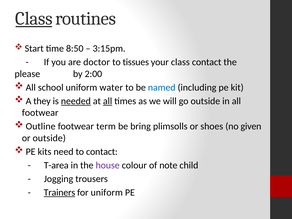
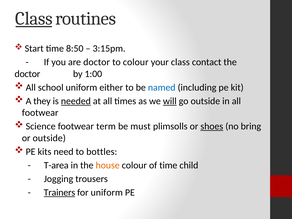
to tissues: tissues -> colour
please at (27, 74): please -> doctor
2:00: 2:00 -> 1:00
water: water -> either
all at (108, 101) underline: present -> none
will underline: none -> present
Outline: Outline -> Science
bring: bring -> must
shoes underline: none -> present
given: given -> bring
to contact: contact -> bottles
house colour: purple -> orange
of note: note -> time
